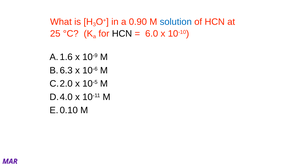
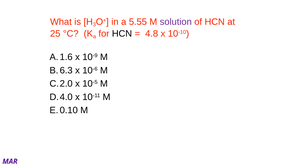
0.90: 0.90 -> 5.55
solution colour: blue -> purple
6.0: 6.0 -> 4.8
